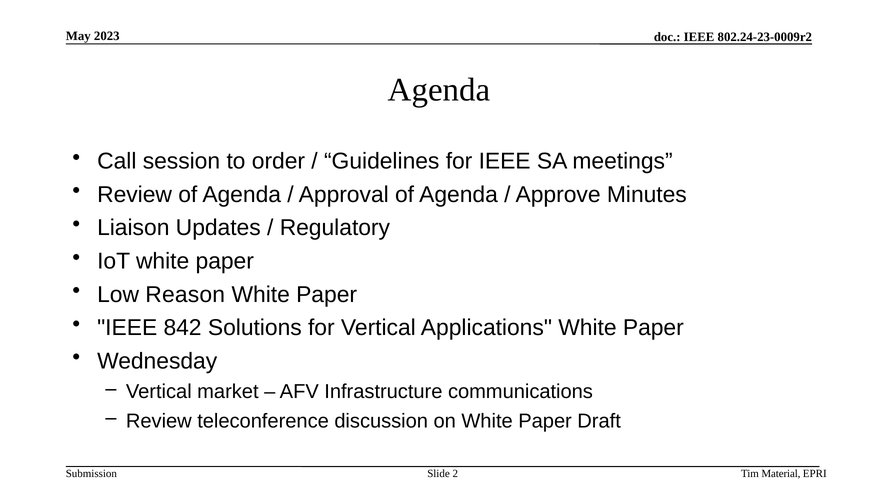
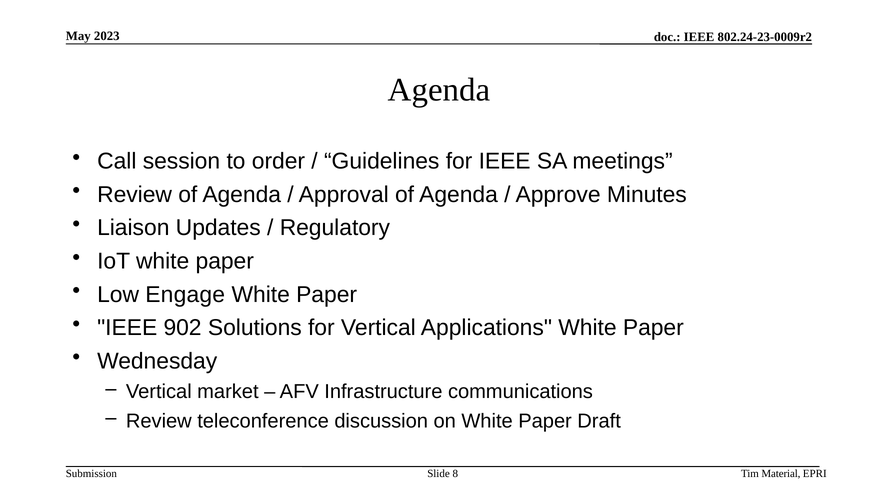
Reason: Reason -> Engage
842: 842 -> 902
2: 2 -> 8
